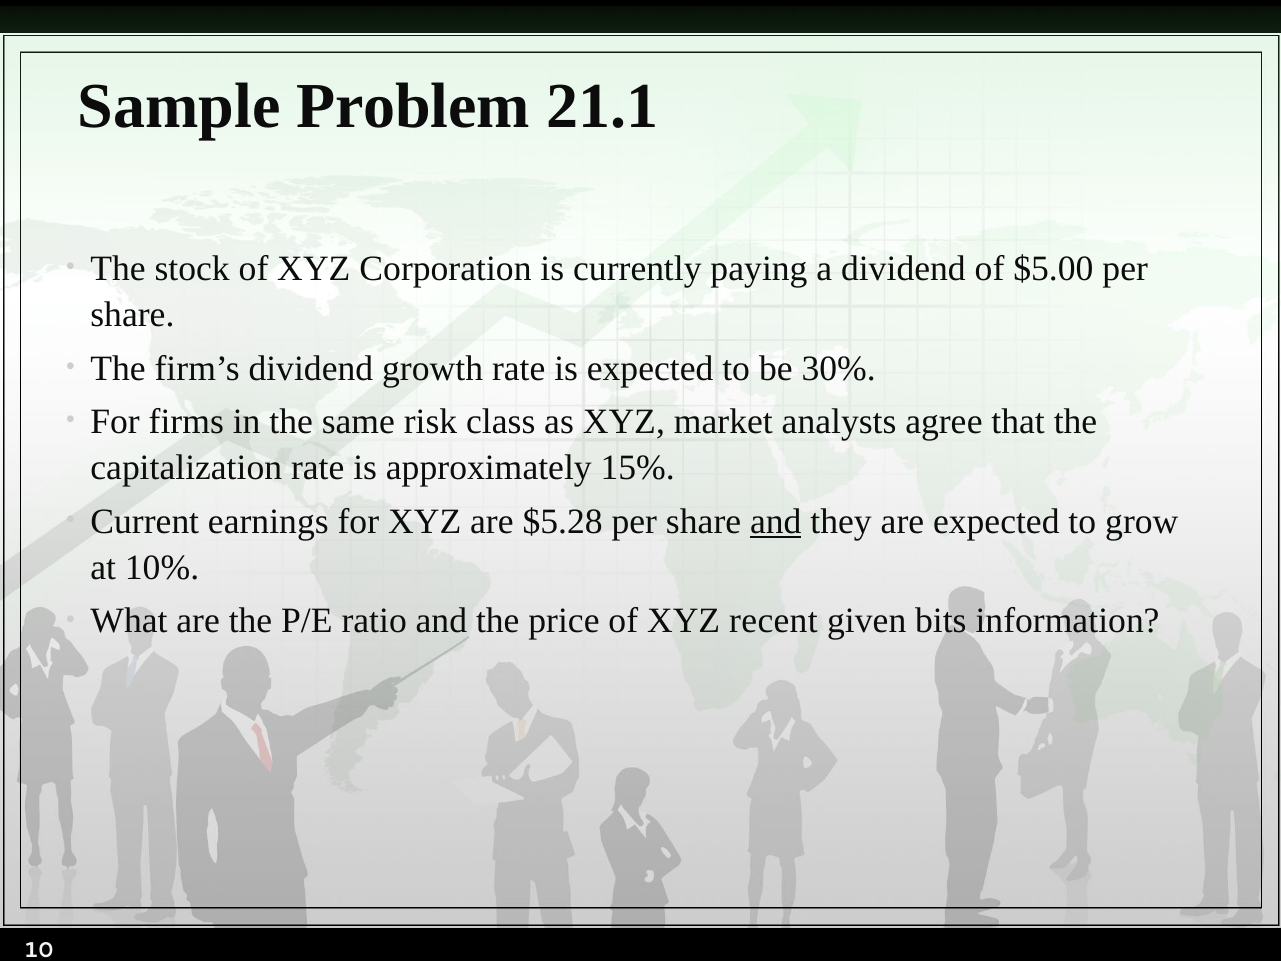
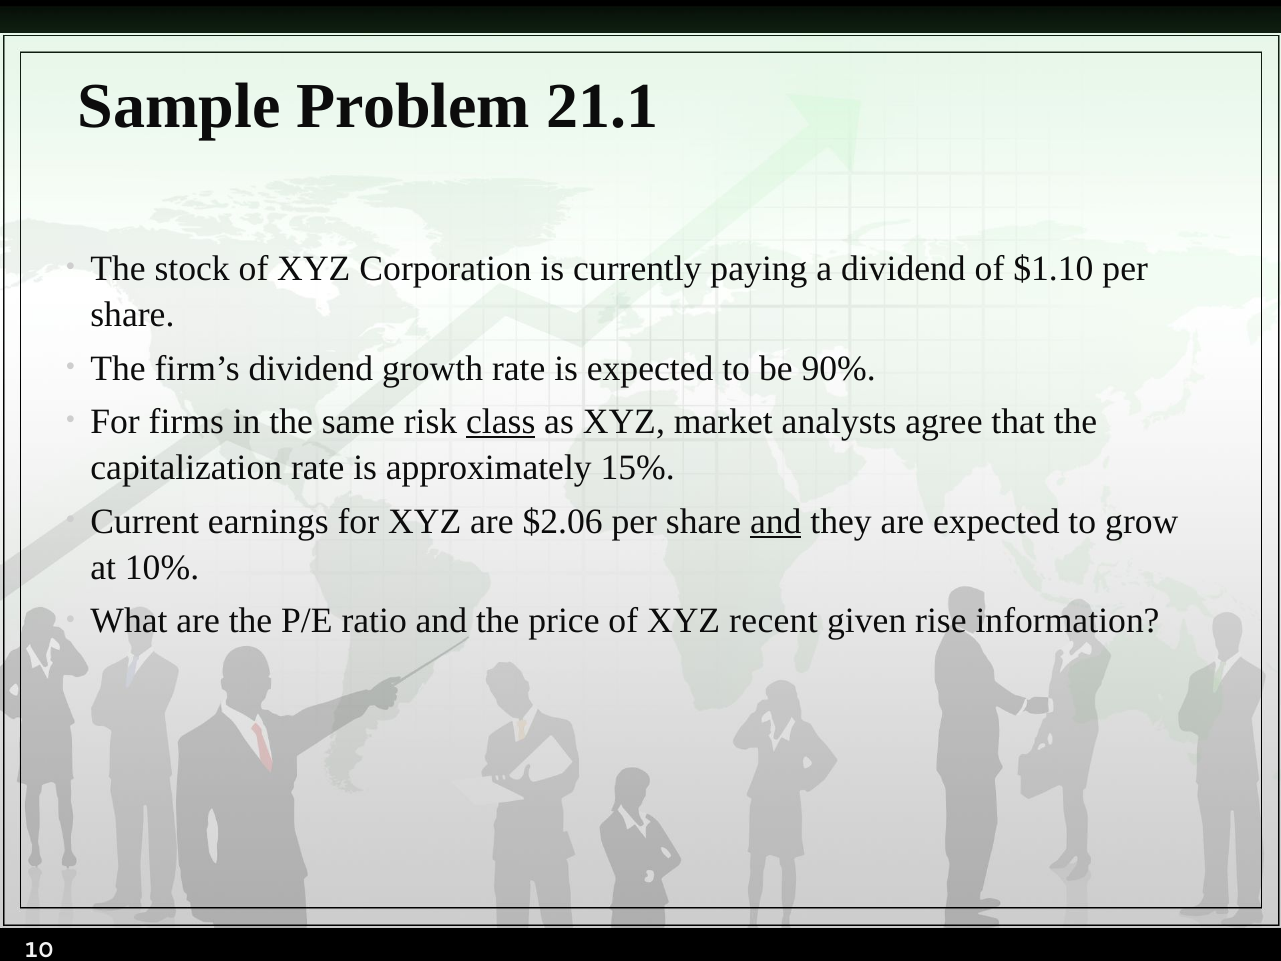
$5.00: $5.00 -> $1.10
30%: 30% -> 90%
class underline: none -> present
$5.28: $5.28 -> $2.06
bits: bits -> rise
